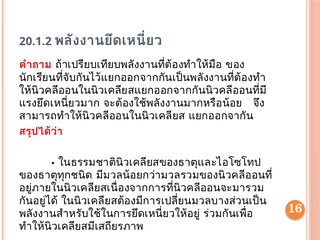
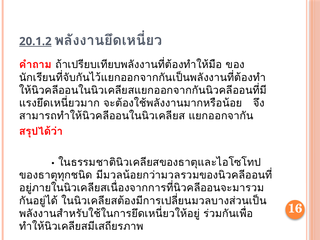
20.1.2 underline: none -> present
